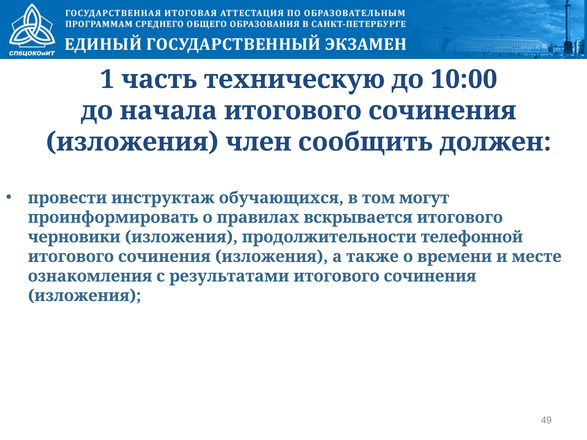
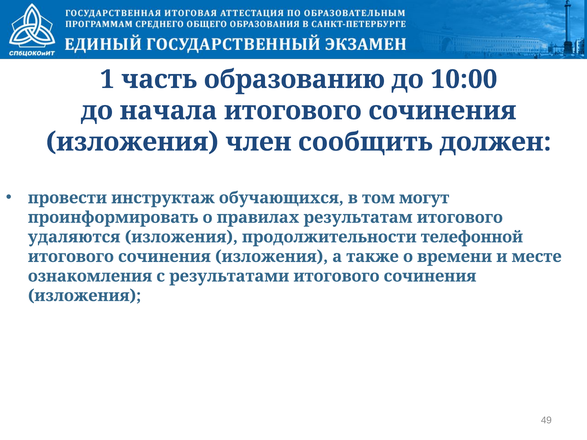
техническую: техническую -> образованию
вскрывается: вскрывается -> результатам
черновики: черновики -> удаляются
